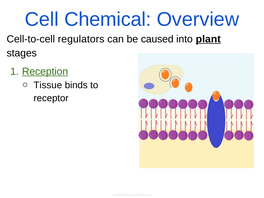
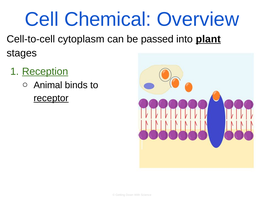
regulators: regulators -> cytoplasm
caused: caused -> passed
Tissue: Tissue -> Animal
receptor underline: none -> present
